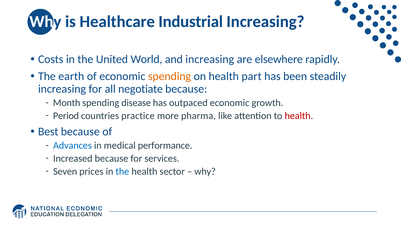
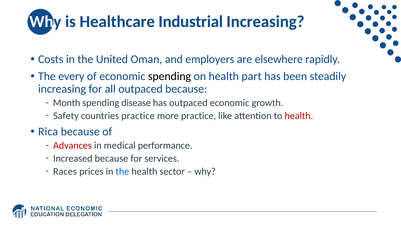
World: World -> Oman
and increasing: increasing -> employers
earth: earth -> every
spending at (170, 76) colour: orange -> black
all negotiate: negotiate -> outpaced
Period: Period -> Safety
more pharma: pharma -> practice
Best: Best -> Rica
Advances colour: blue -> red
Seven: Seven -> Races
